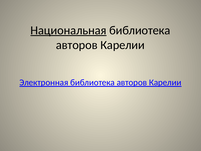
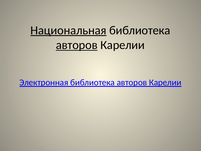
авторов at (77, 45) underline: none -> present
